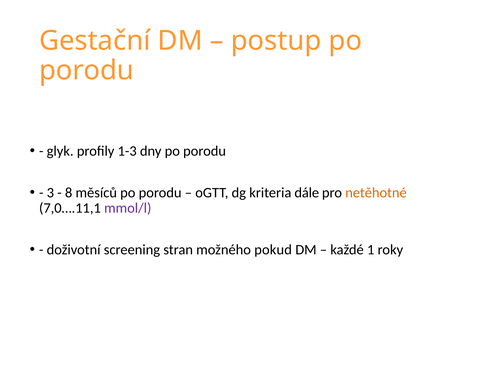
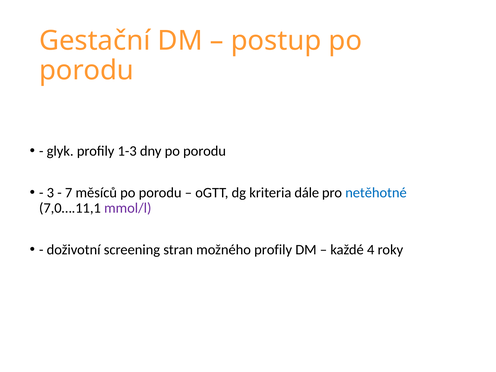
8: 8 -> 7
netěhotné colour: orange -> blue
možného pokud: pokud -> profily
1: 1 -> 4
